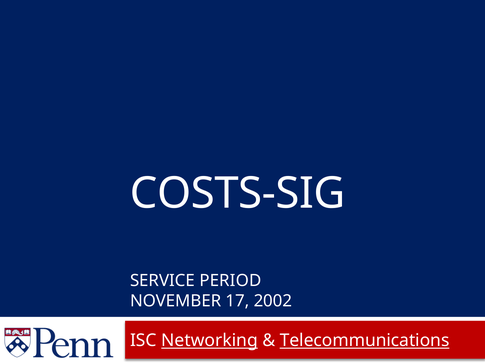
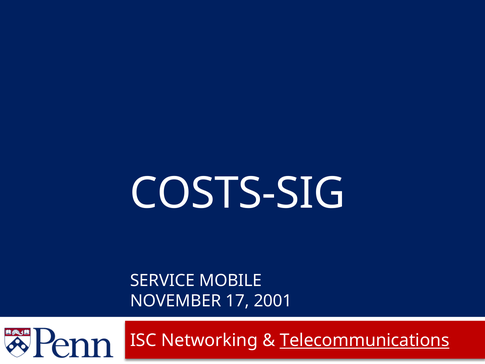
PERIOD: PERIOD -> MOBILE
2002: 2002 -> 2001
Networking underline: present -> none
